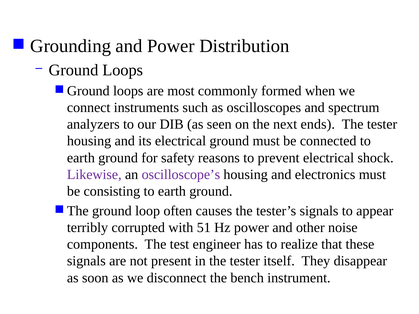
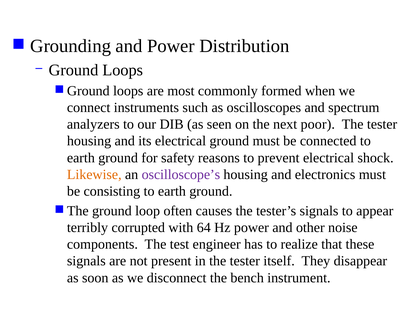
ends: ends -> poor
Likewise colour: purple -> orange
51: 51 -> 64
